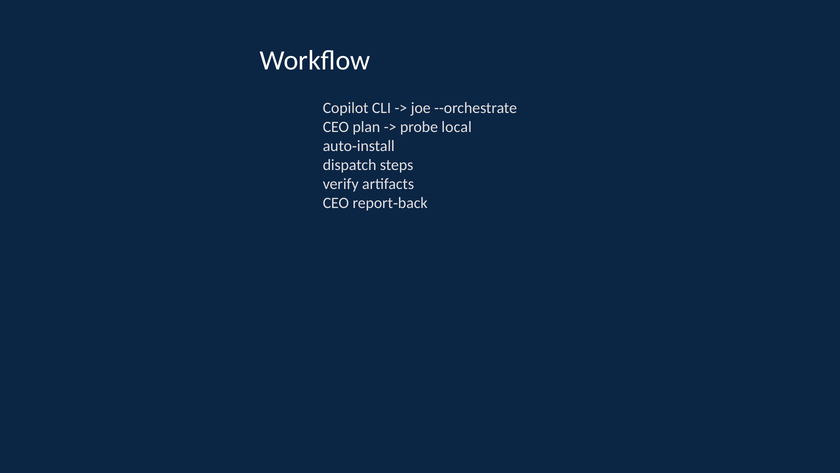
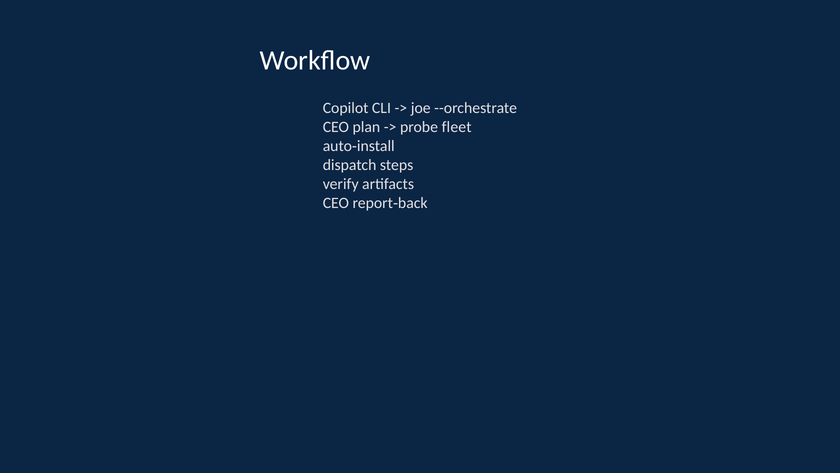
local: local -> fleet
